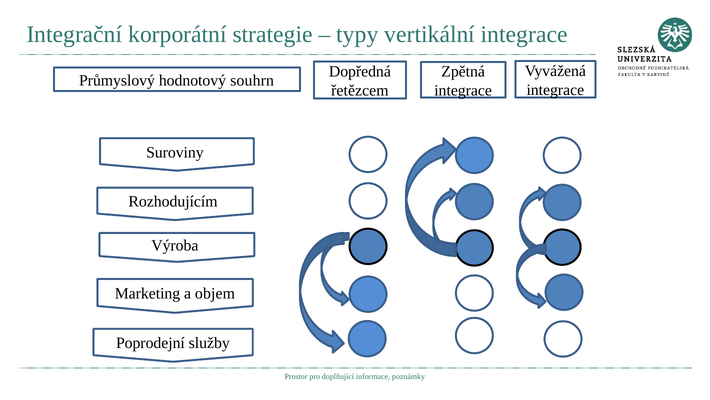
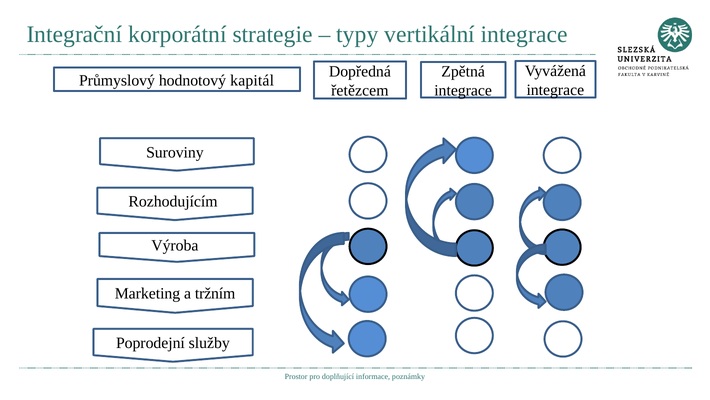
souhrn: souhrn -> kapitál
objem: objem -> tržním
